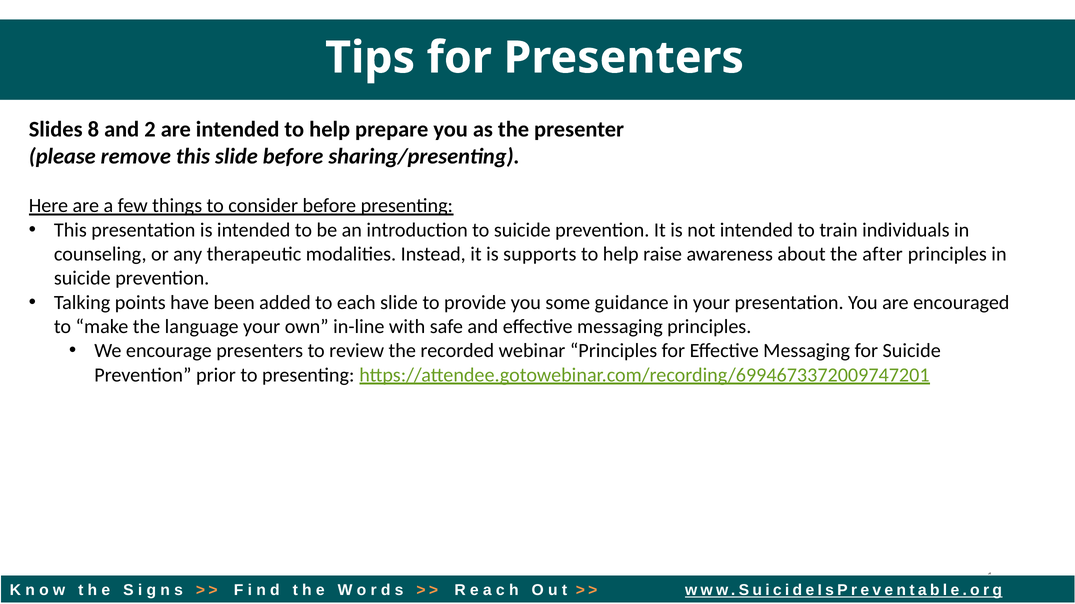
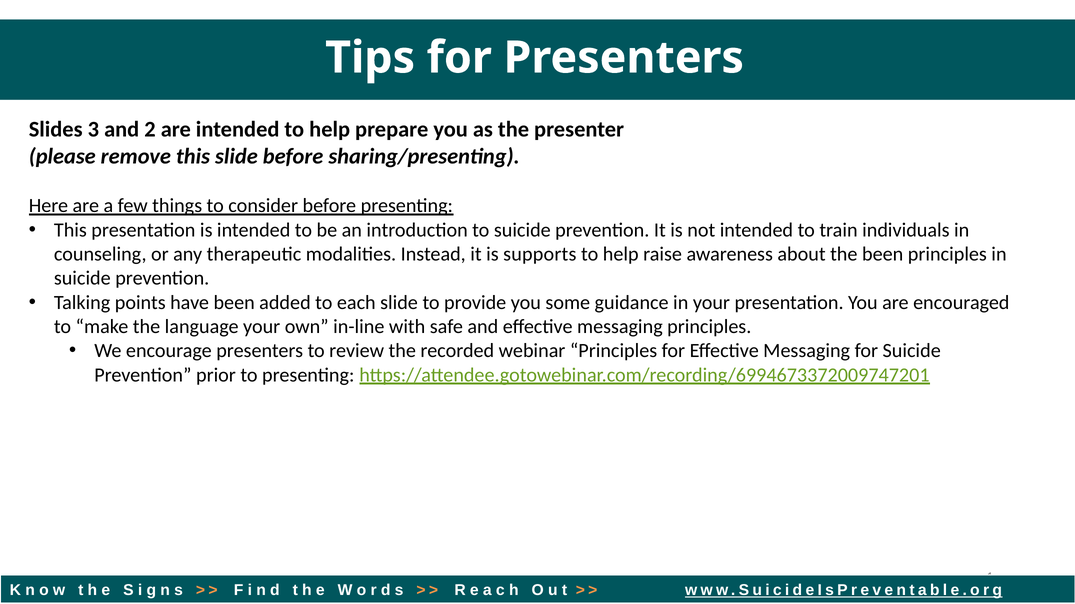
8: 8 -> 3
the after: after -> been
